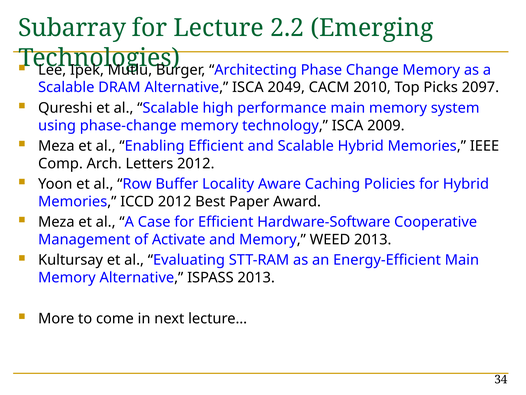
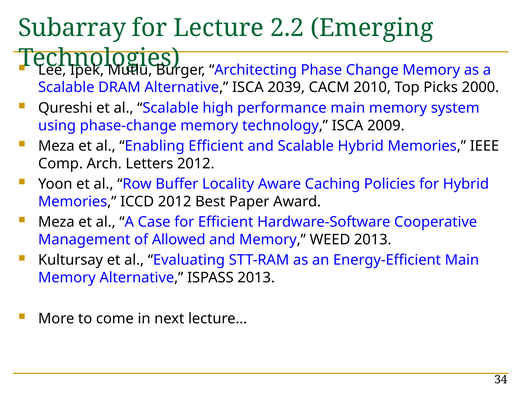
2049: 2049 -> 2039
2097: 2097 -> 2000
Activate: Activate -> Allowed
